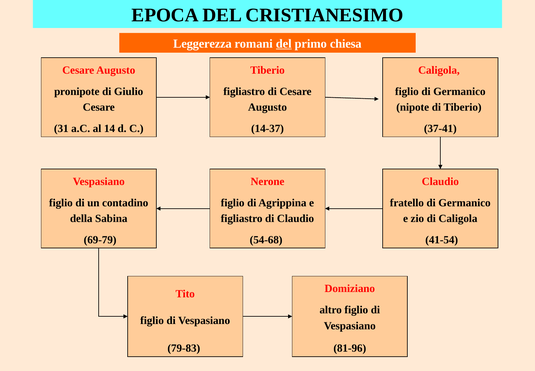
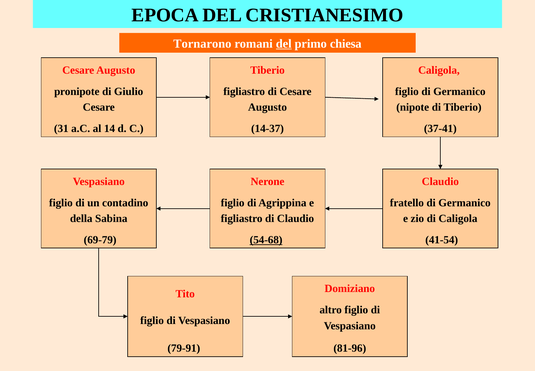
Leggerezza: Leggerezza -> Tornarono
54-68 underline: none -> present
79-83: 79-83 -> 79-91
